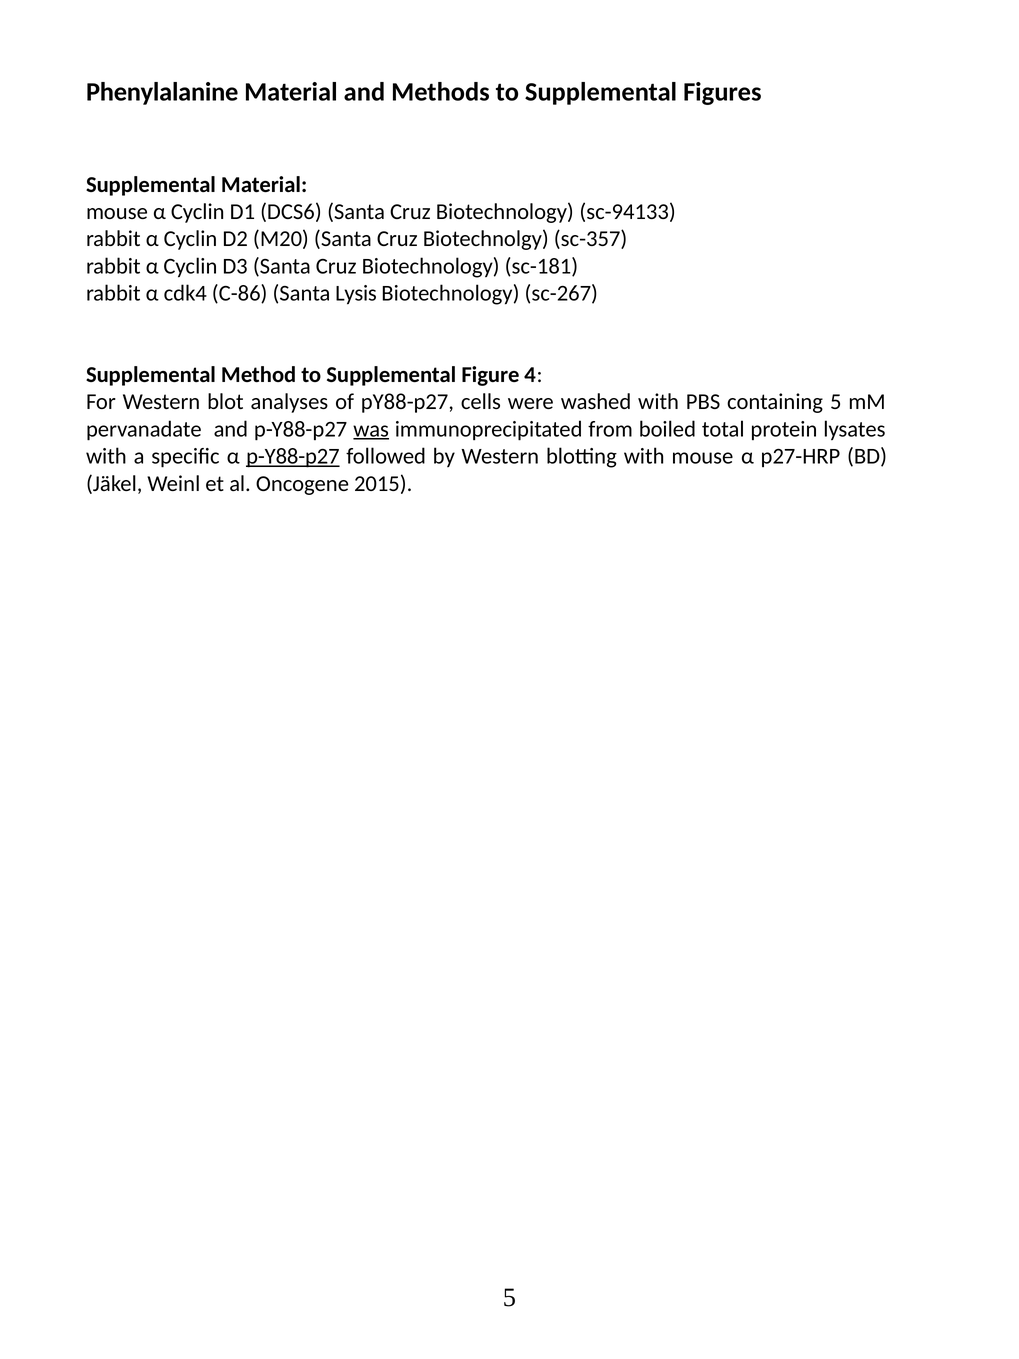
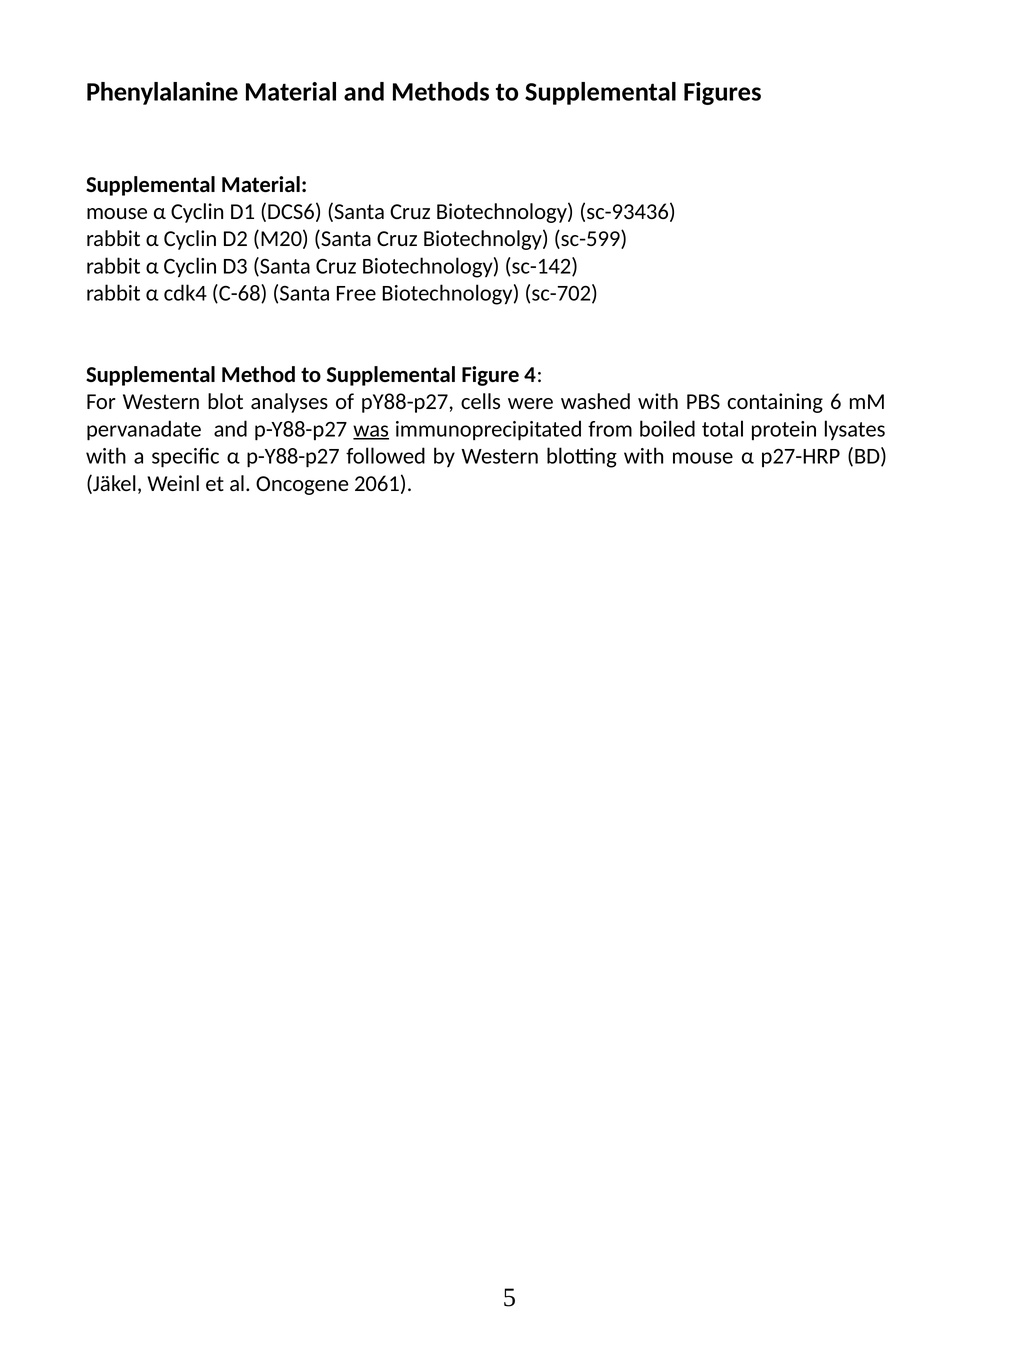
sc-94133: sc-94133 -> sc-93436
sc-357: sc-357 -> sc-599
sc-181: sc-181 -> sc-142
C-86: C-86 -> C-68
Lysis: Lysis -> Free
sc-267: sc-267 -> sc-702
containing 5: 5 -> 6
p-Y88-p27 at (293, 456) underline: present -> none
2015: 2015 -> 2061
